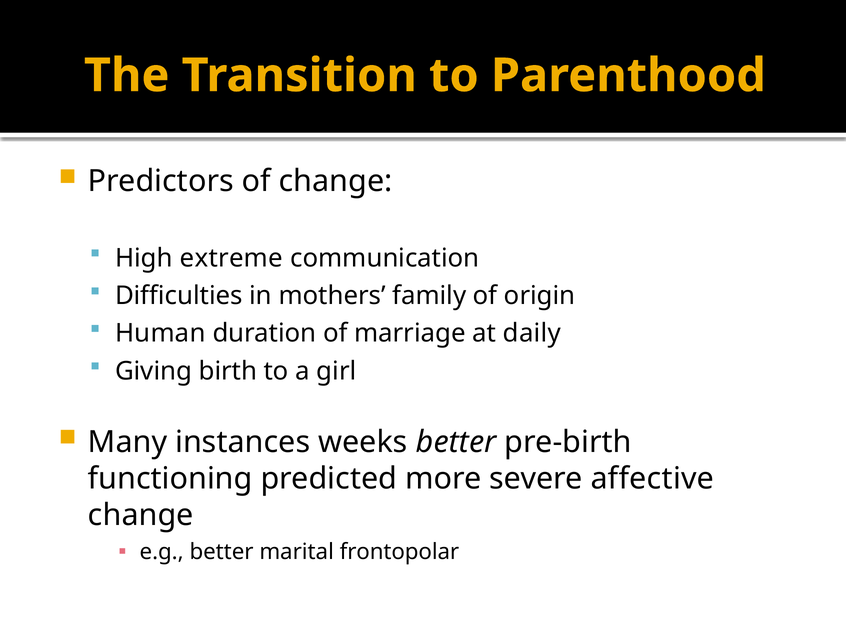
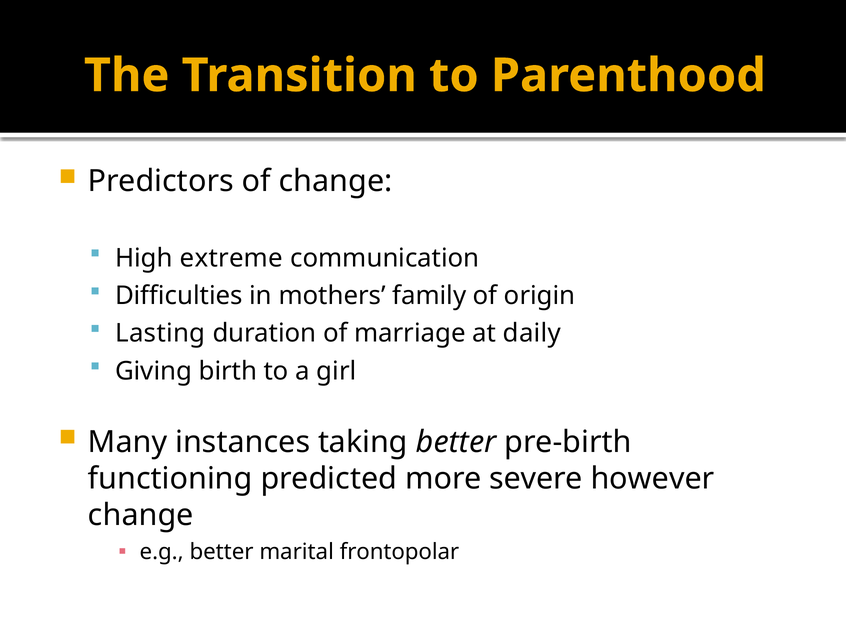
Human: Human -> Lasting
weeks: weeks -> taking
affective: affective -> however
